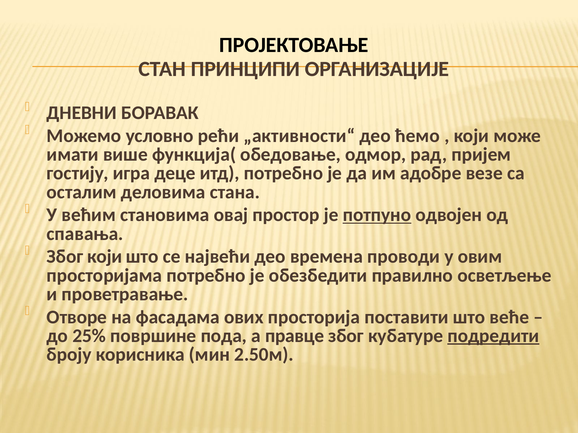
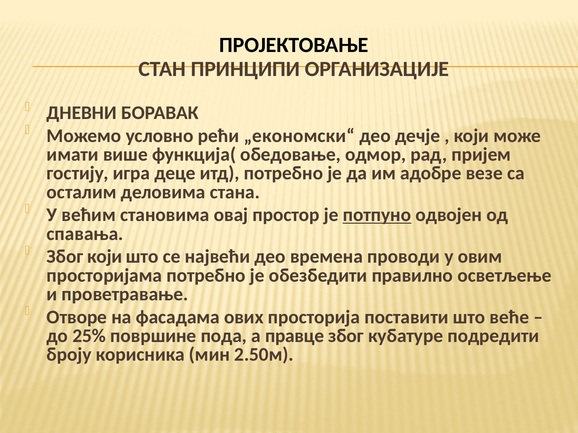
„активности“: „активности“ -> „економски“
ћемо: ћемо -> дечје
подредити underline: present -> none
